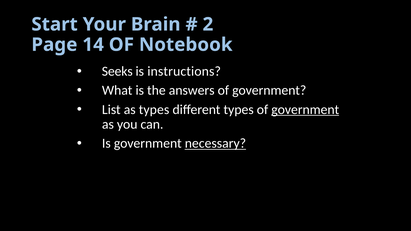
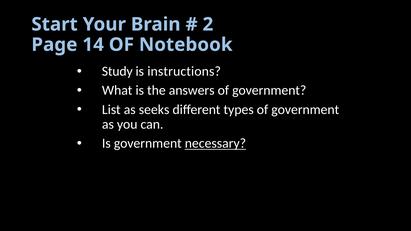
Seeks: Seeks -> Study
as types: types -> seeks
government at (305, 110) underline: present -> none
